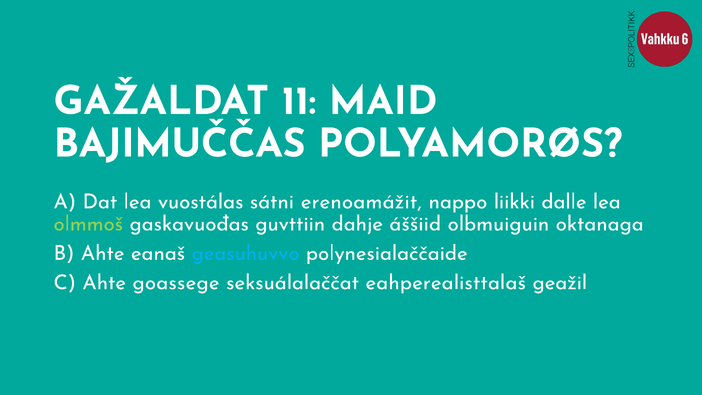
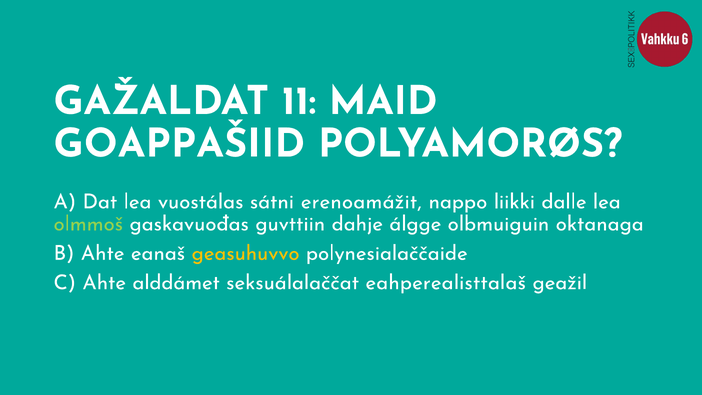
BAJIMUČČAS: BAJIMUČČAS -> GOAPPAŠIID
áššiid: áššiid -> álgge
geasuhuvvo colour: light blue -> yellow
goassege: goassege -> alddámet
